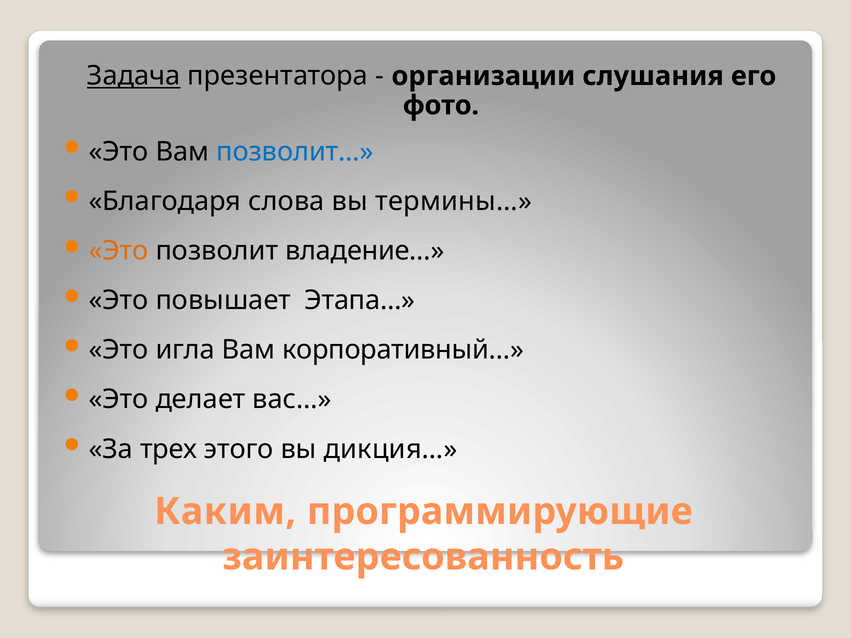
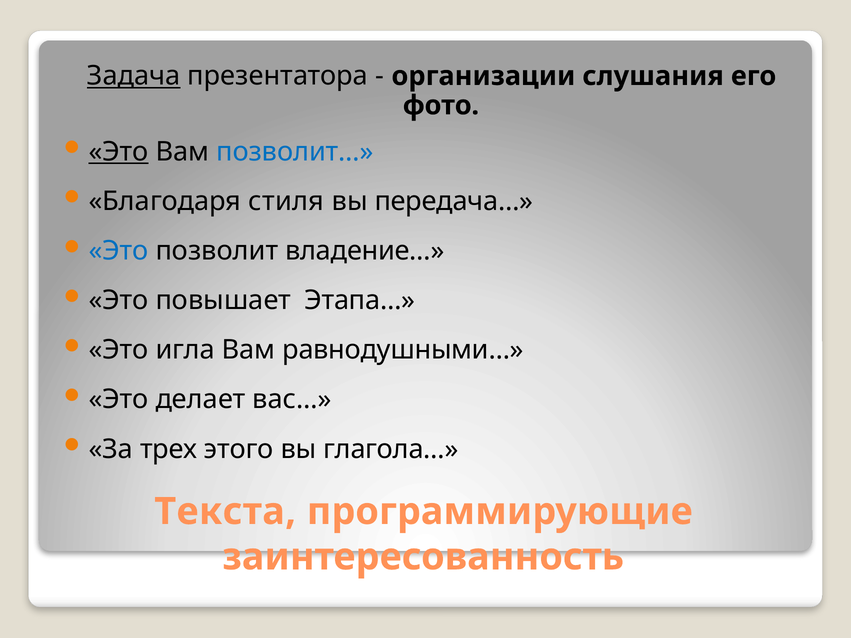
Это at (119, 152) underline: none -> present
слова: слова -> стиля
термины…: термины… -> передача…
Это at (119, 251) colour: orange -> blue
корпоративный…: корпоративный… -> равнодушными…
дикция…: дикция… -> глагола…
Каким: Каким -> Текста
